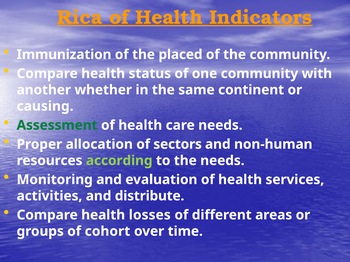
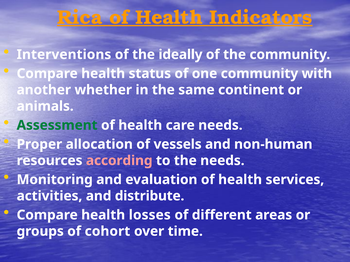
Immunization: Immunization -> Interventions
placed: placed -> ideally
causing: causing -> animals
sectors: sectors -> vessels
according colour: light green -> pink
